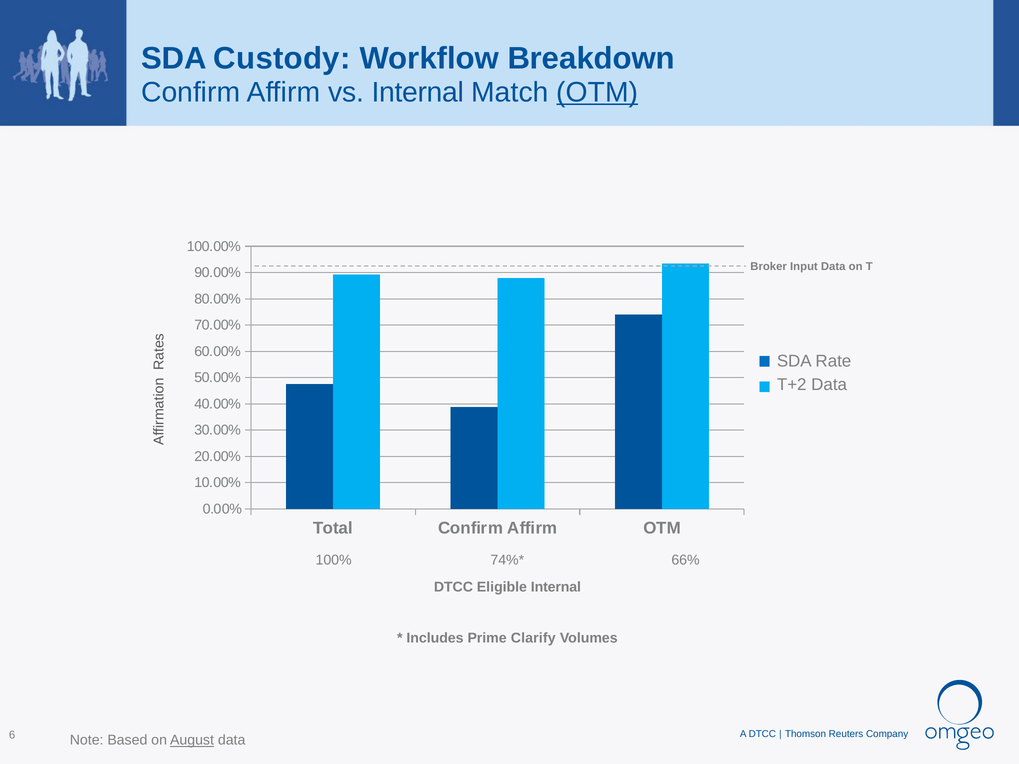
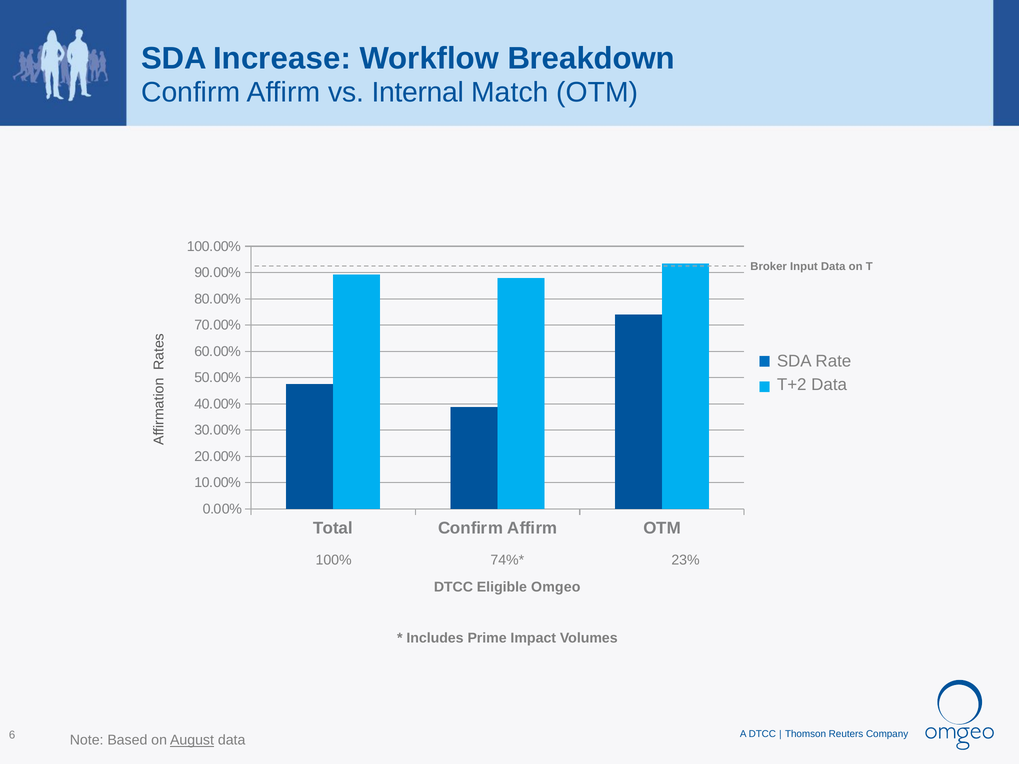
Custody: Custody -> Increase
OTM at (597, 92) underline: present -> none
66%: 66% -> 23%
Eligible Internal: Internal -> Omgeo
Clarify: Clarify -> Impact
